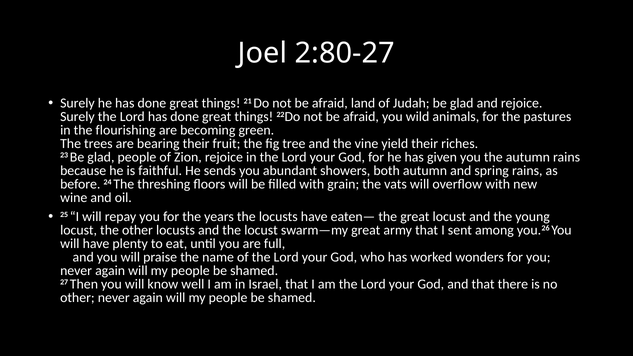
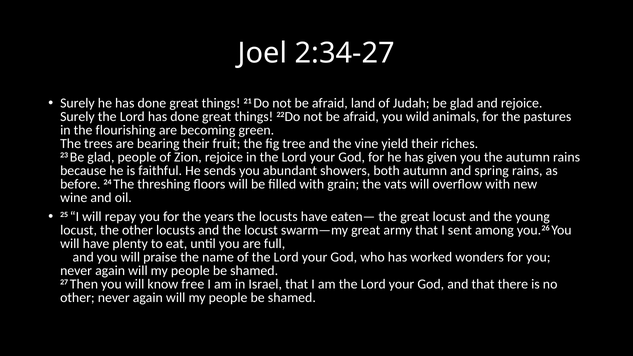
2:80-27: 2:80-27 -> 2:34-27
well: well -> free
